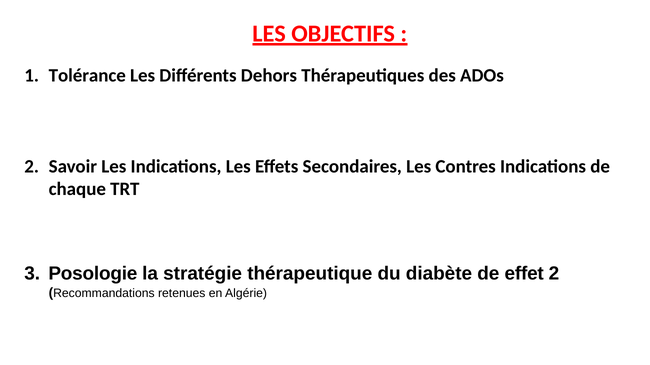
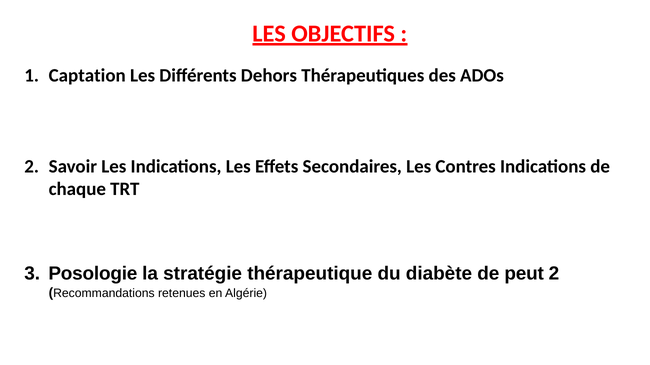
Tolérance: Tolérance -> Captation
effet: effet -> peut
